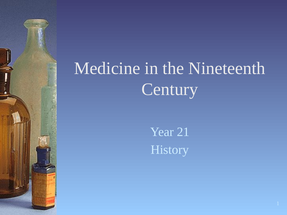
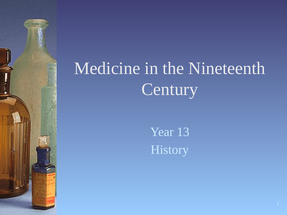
21: 21 -> 13
